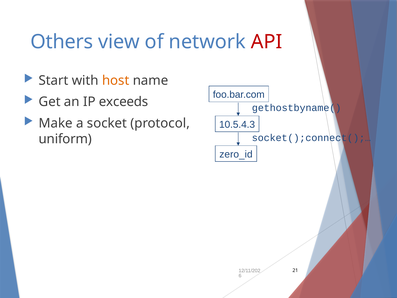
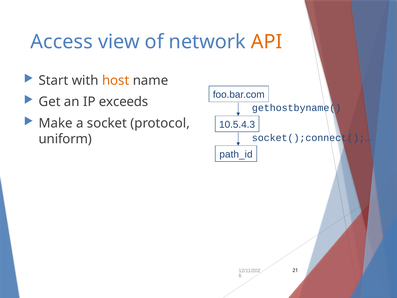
Others: Others -> Access
API colour: red -> orange
zero_id: zero_id -> path_id
